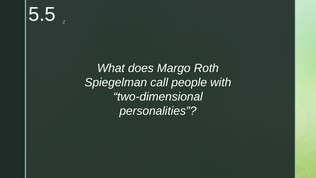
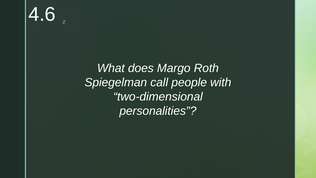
5.5: 5.5 -> 4.6
